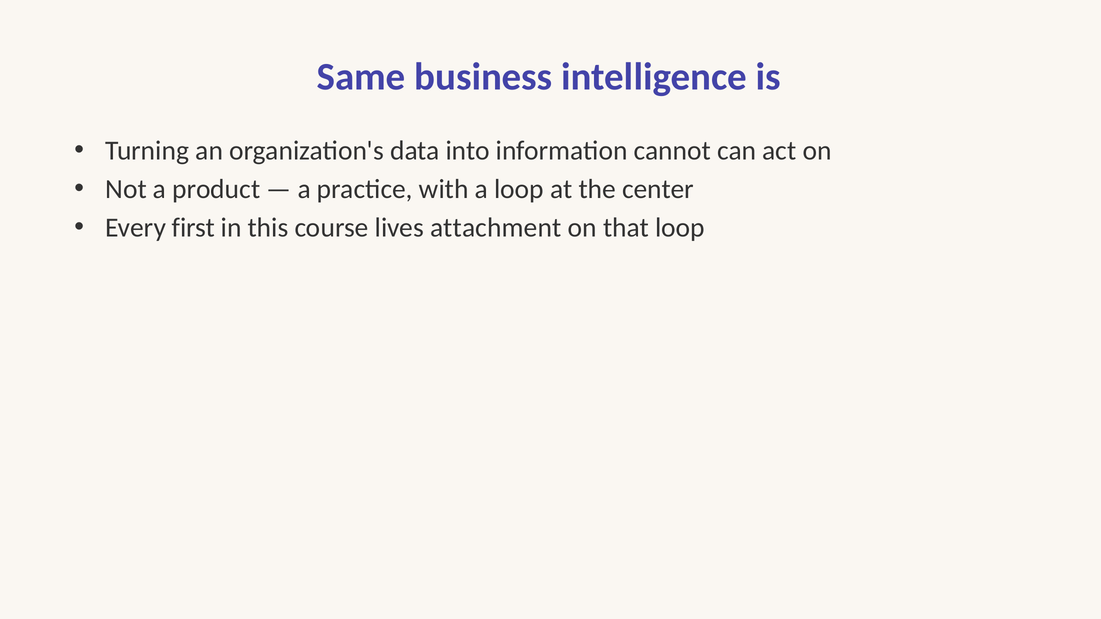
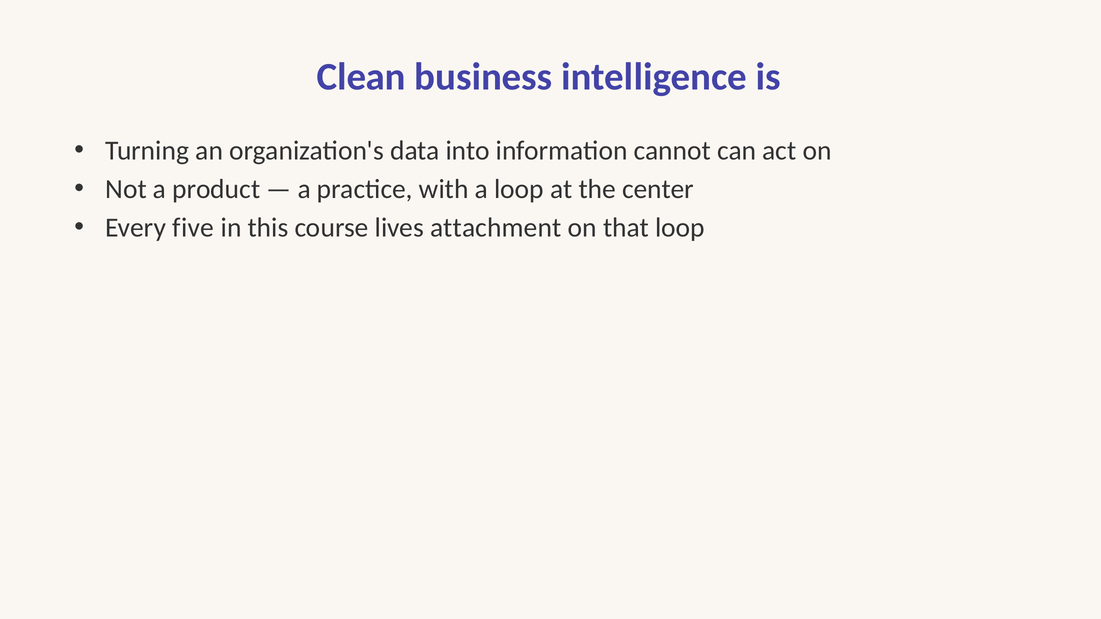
Same: Same -> Clean
first: first -> five
